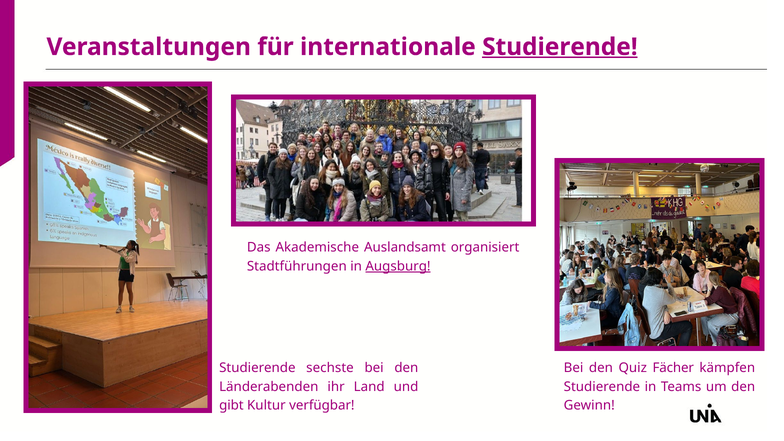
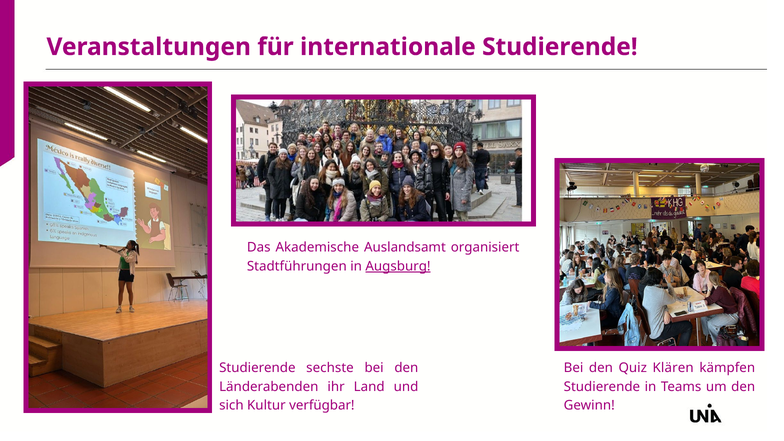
Studierende at (560, 47) underline: present -> none
Fächer: Fächer -> Klären
gibt: gibt -> sich
